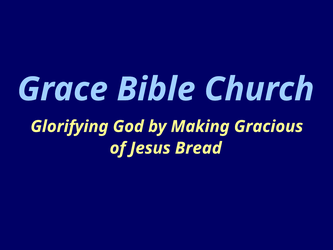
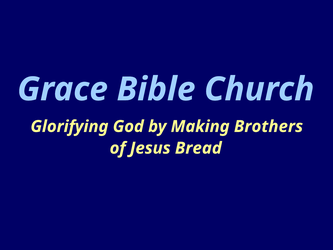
Gracious: Gracious -> Brothers
